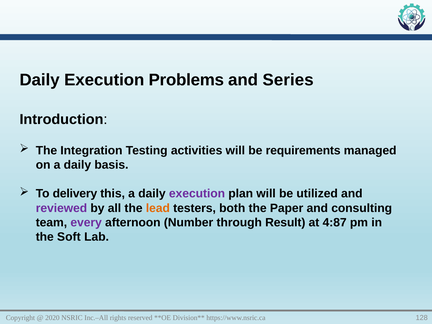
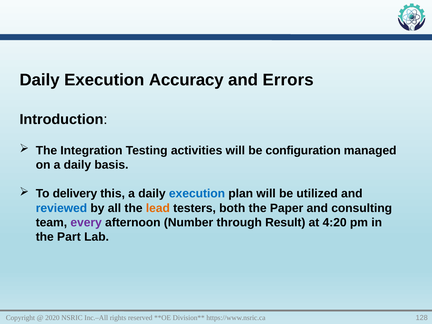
Problems: Problems -> Accuracy
Series: Series -> Errors
requirements: requirements -> configuration
execution at (197, 194) colour: purple -> blue
reviewed colour: purple -> blue
4:87: 4:87 -> 4:20
Soft: Soft -> Part
